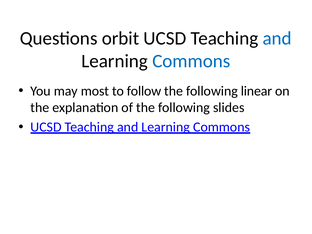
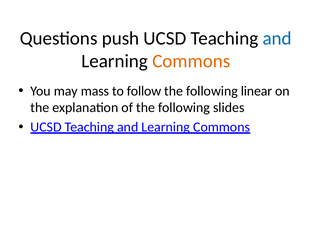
orbit: orbit -> push
Commons at (191, 61) colour: blue -> orange
most: most -> mass
